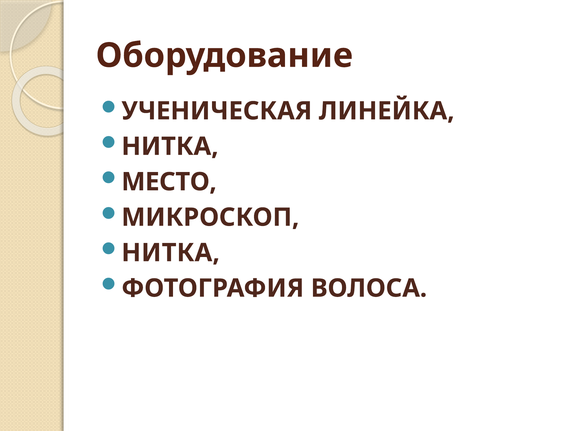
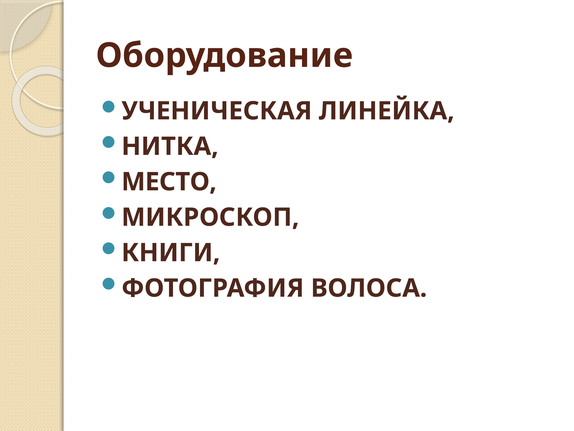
НИТКА at (171, 253): НИТКА -> КНИГИ
